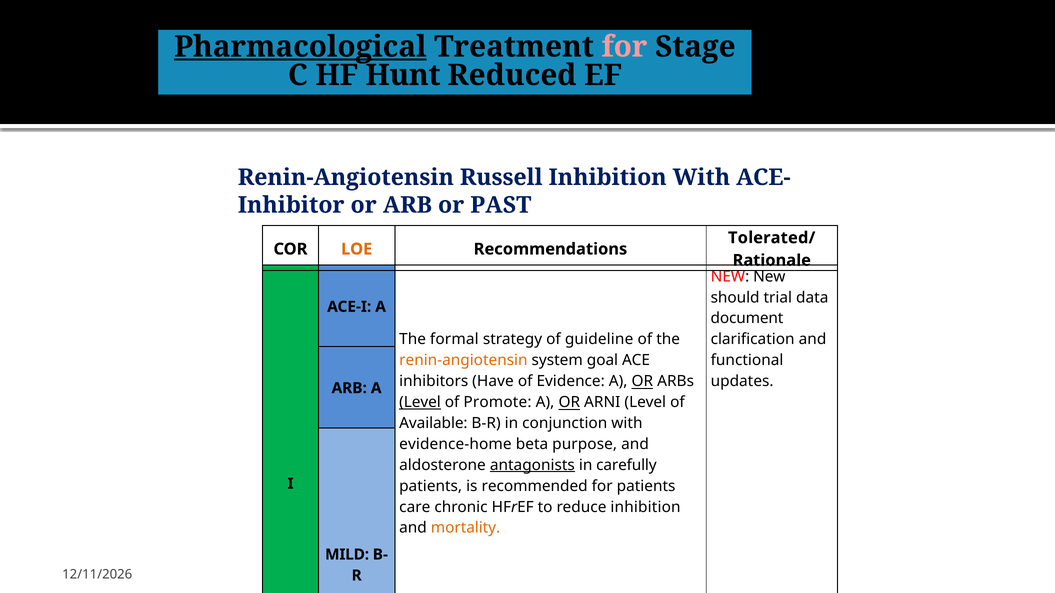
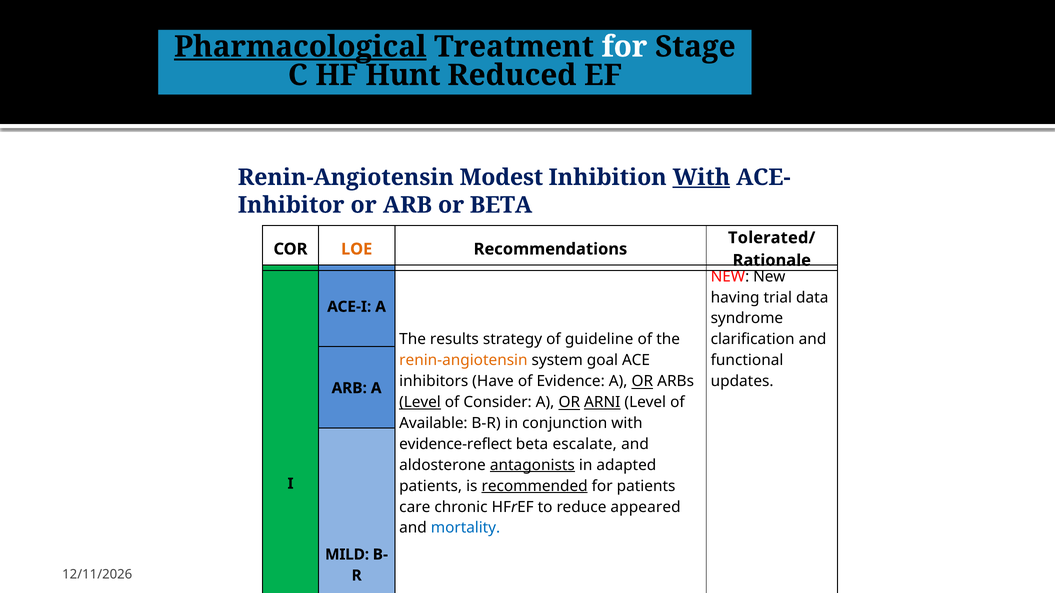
for at (625, 47) colour: pink -> white
Russell: Russell -> Modest
With at (701, 178) underline: none -> present
or PAST: PAST -> BETA
should: should -> having
document: document -> syndrome
formal: formal -> results
Promote: Promote -> Consider
ARNI underline: none -> present
evidence-home: evidence-home -> evidence-reflect
purpose: purpose -> escalate
carefully: carefully -> adapted
recommended underline: none -> present
reduce inhibition: inhibition -> appeared
mortality colour: orange -> blue
